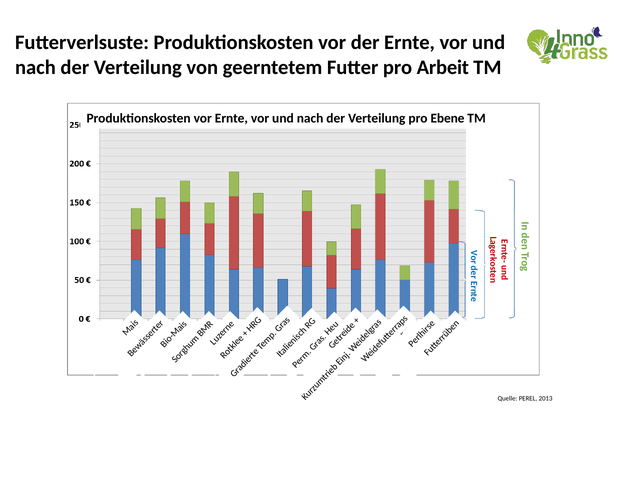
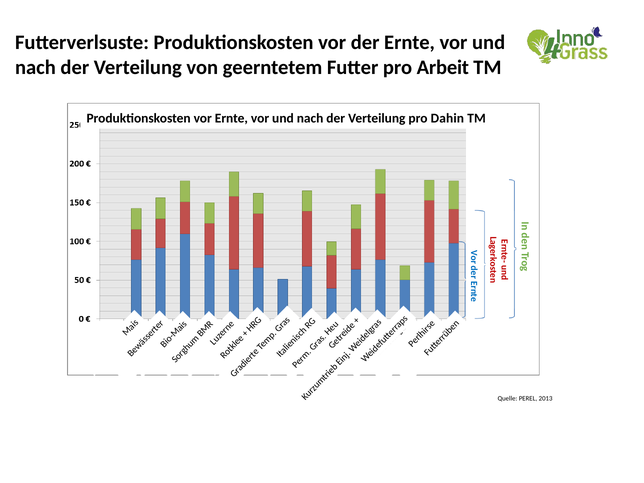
Ebene: Ebene -> Dahin
